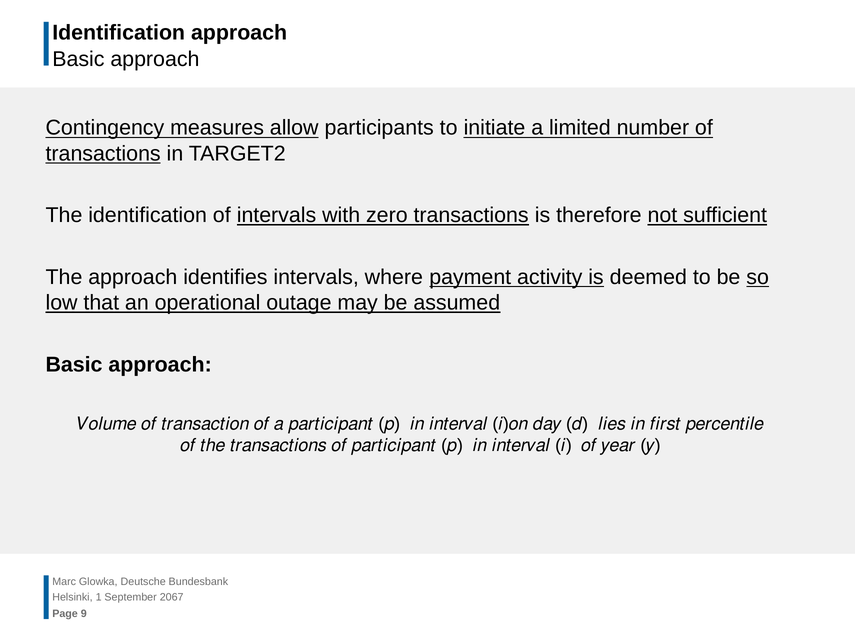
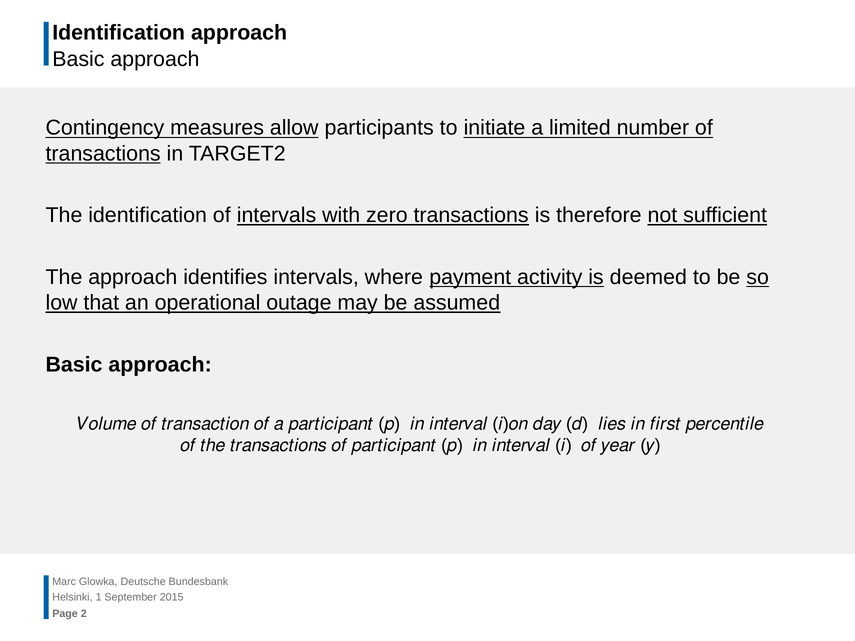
2067: 2067 -> 2015
9: 9 -> 2
